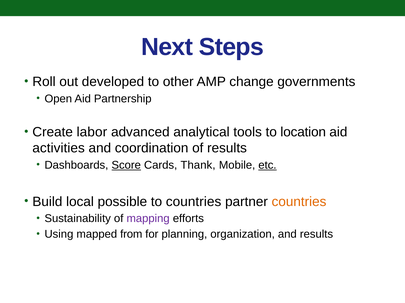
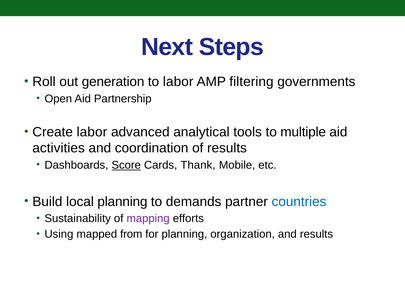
developed: developed -> generation
to other: other -> labor
change: change -> filtering
location: location -> multiple
etc underline: present -> none
local possible: possible -> planning
to countries: countries -> demands
countries at (299, 202) colour: orange -> blue
